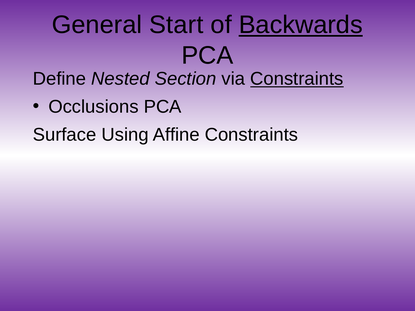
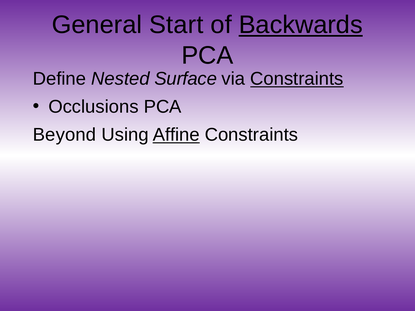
Section: Section -> Surface
Surface: Surface -> Beyond
Affine underline: none -> present
